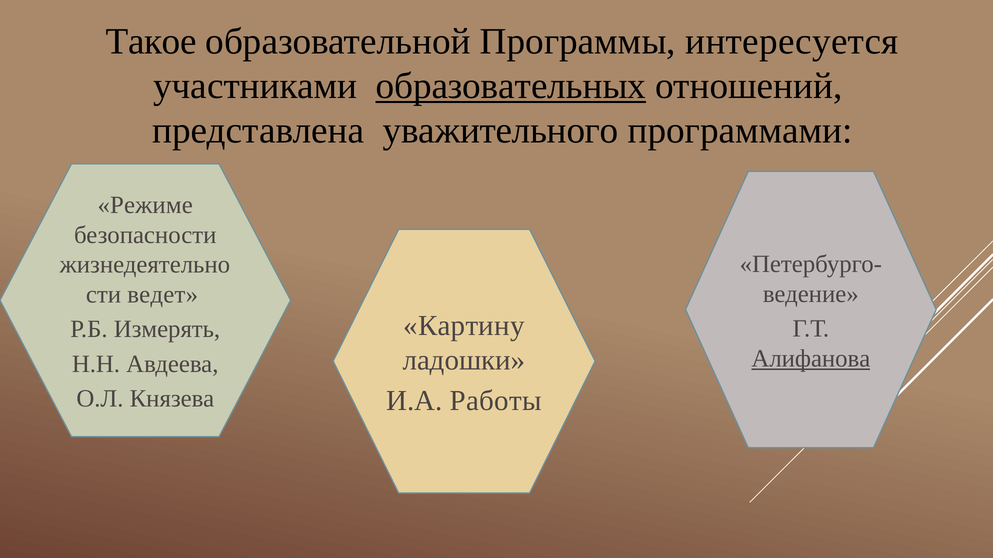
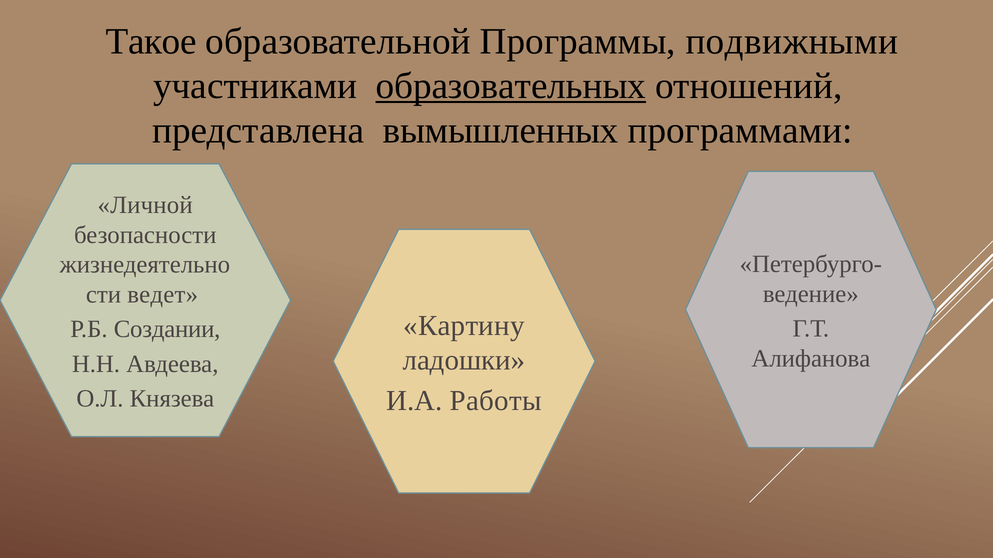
интересуется: интересуется -> подвижными
уважительного: уважительного -> вымышленных
Режиме: Режиме -> Личной
Измерять: Измерять -> Создании
Алифанова underline: present -> none
